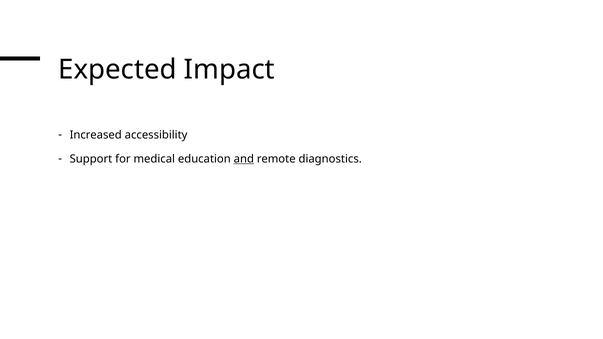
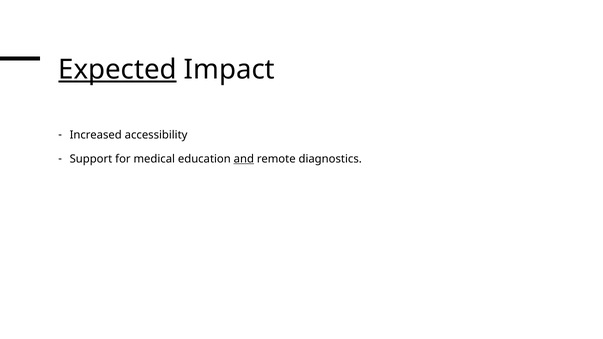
Expected underline: none -> present
